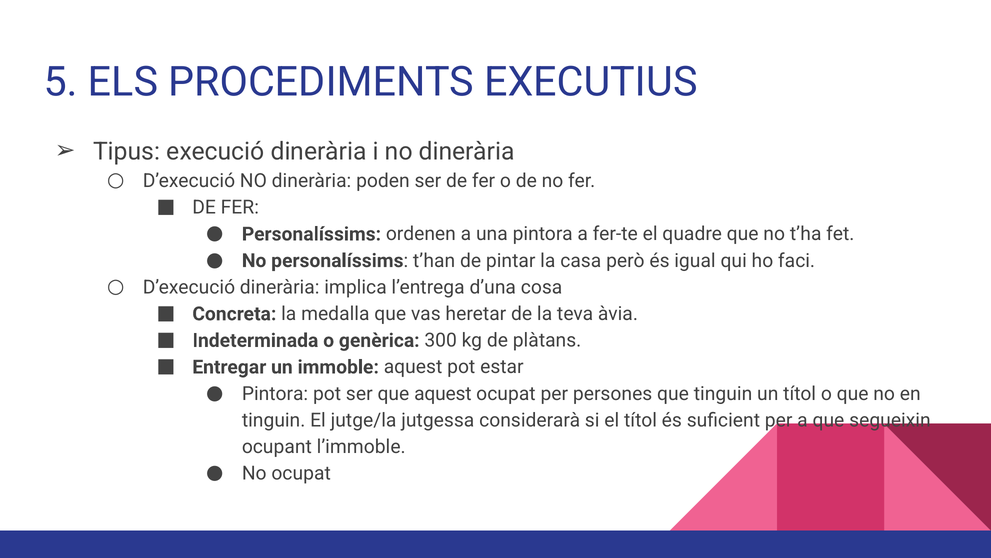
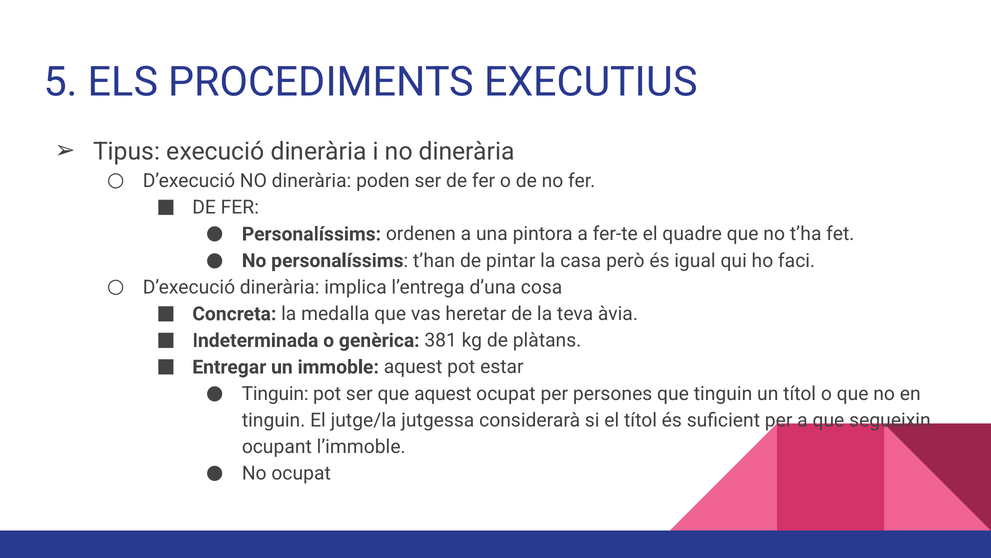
300: 300 -> 381
Pintora at (275, 393): Pintora -> Tinguin
